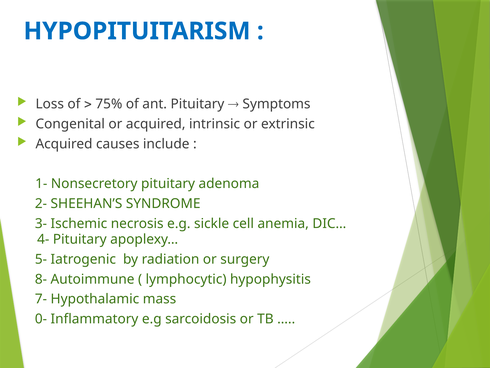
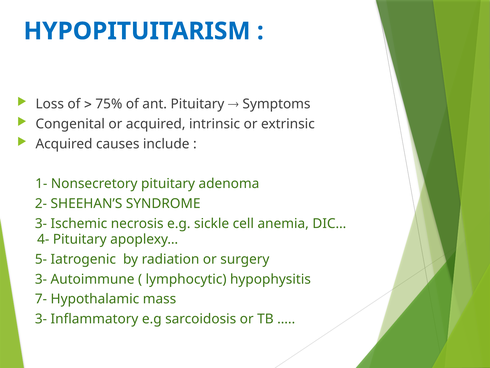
8- at (41, 279): 8- -> 3-
0- at (41, 319): 0- -> 3-
